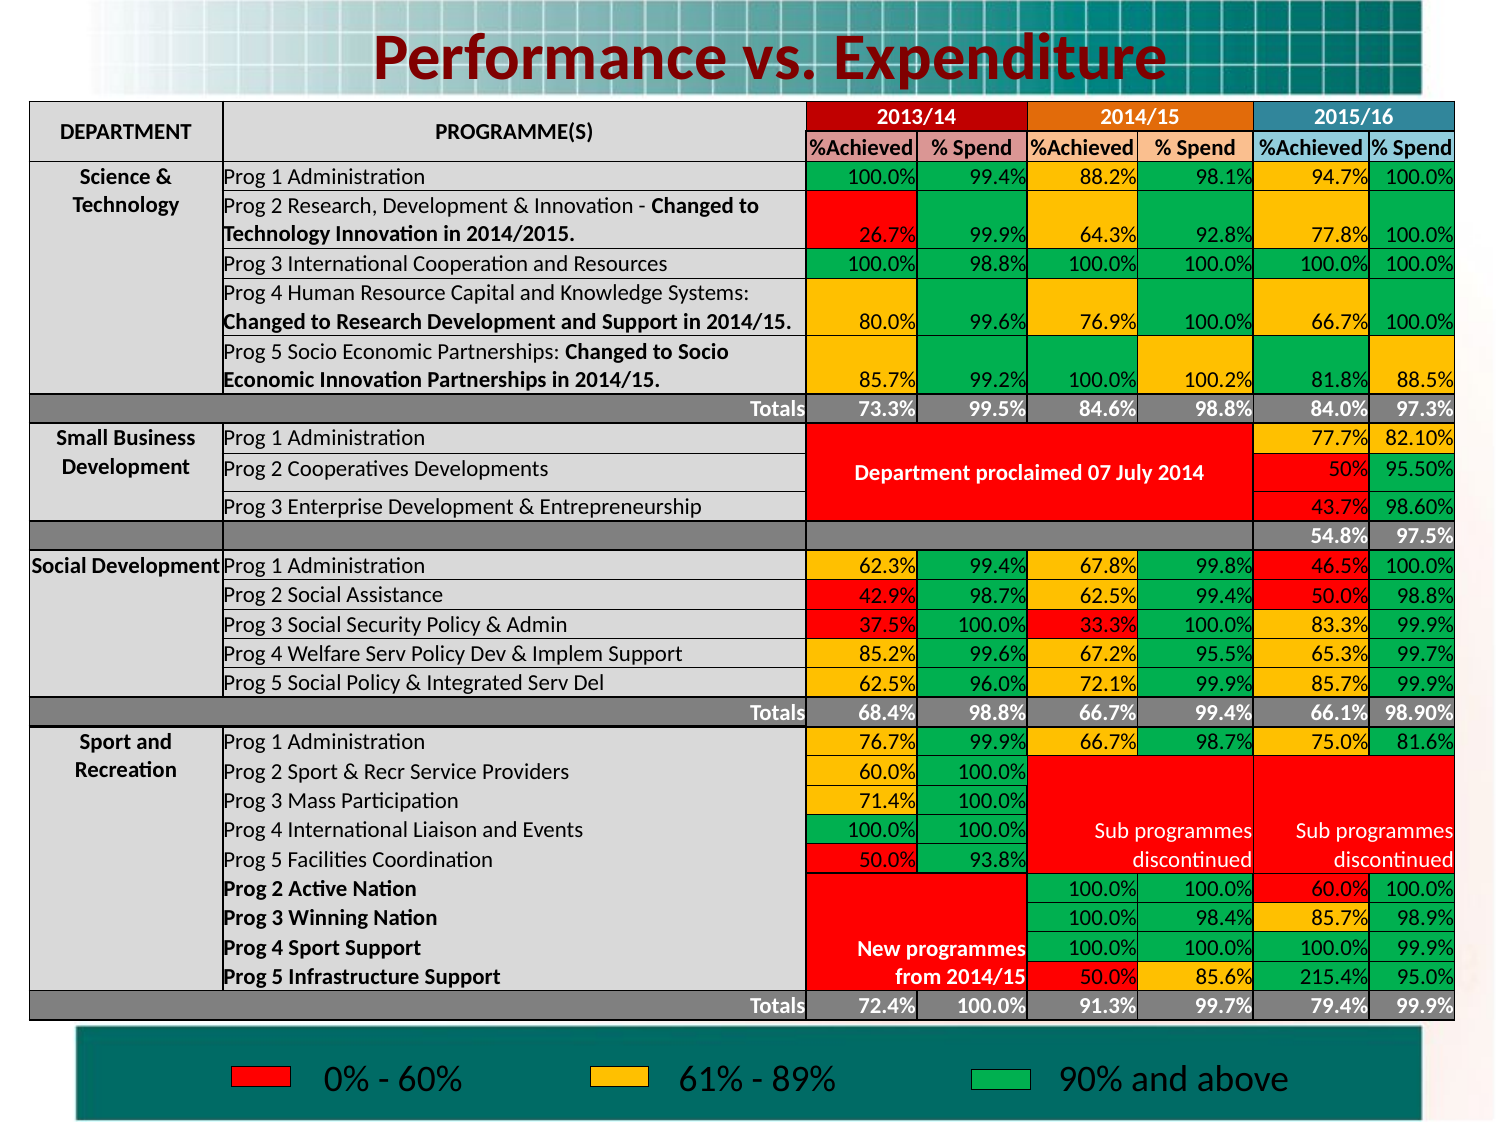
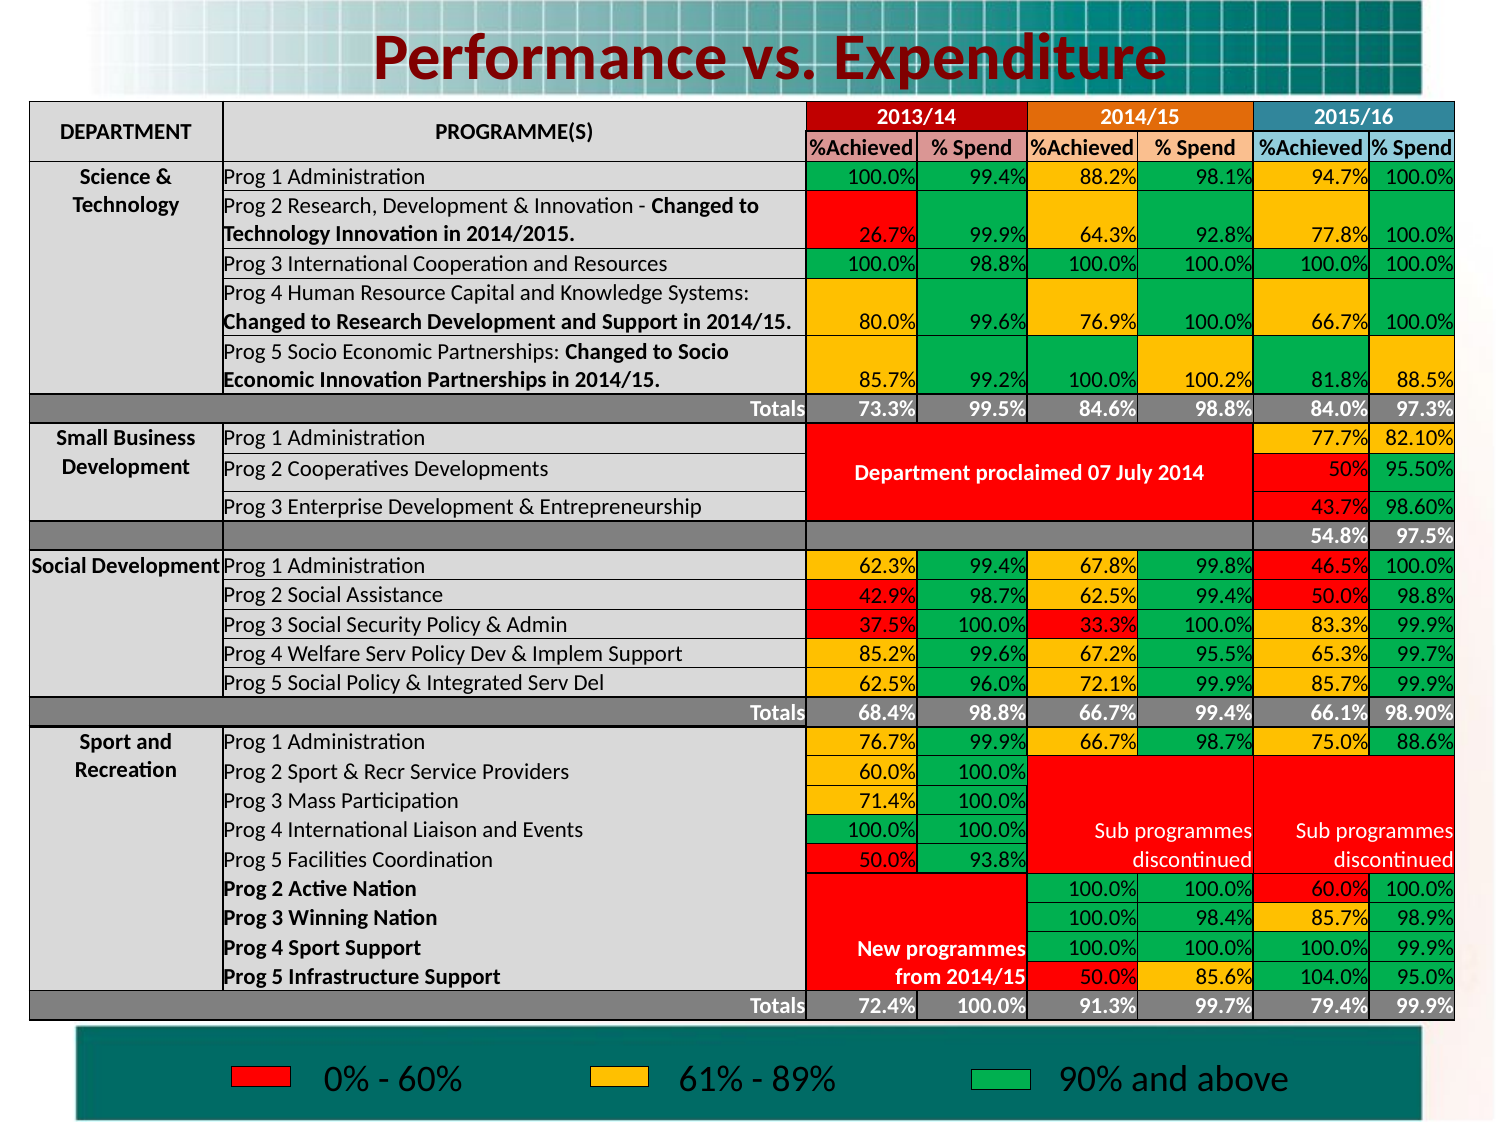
81.6%: 81.6% -> 88.6%
215.4%: 215.4% -> 104.0%
